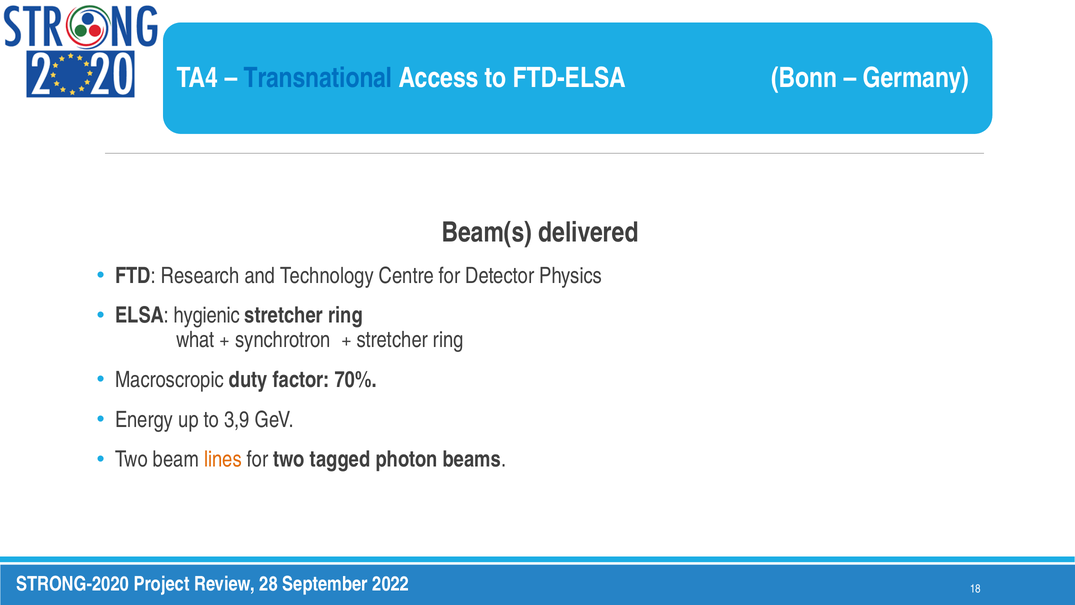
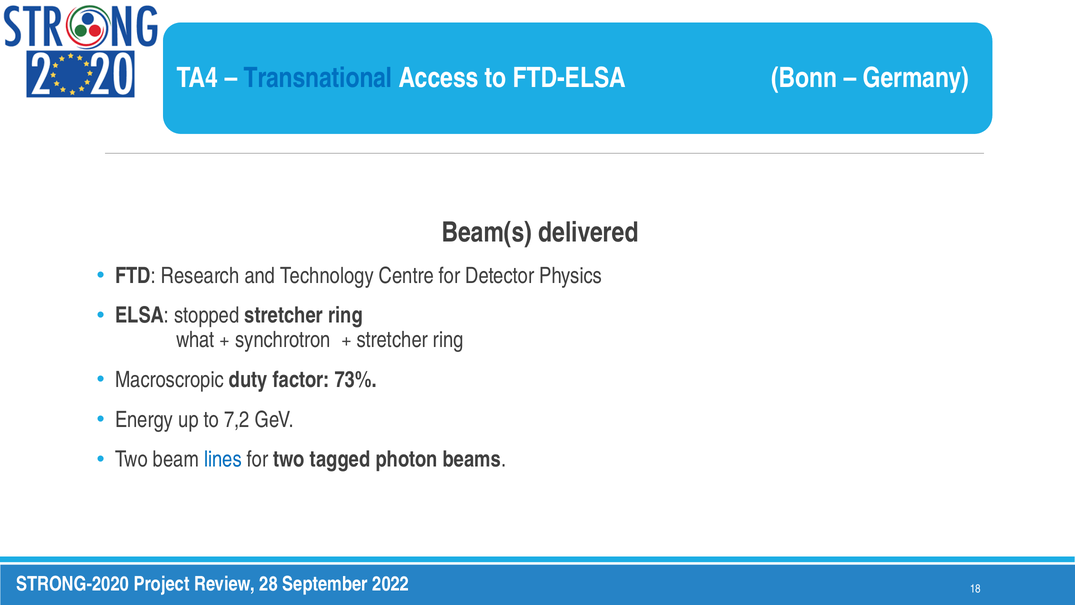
hygienic: hygienic -> stopped
70%: 70% -> 73%
3,9: 3,9 -> 7,2
lines colour: orange -> blue
